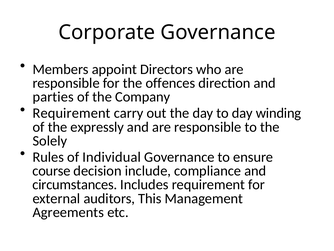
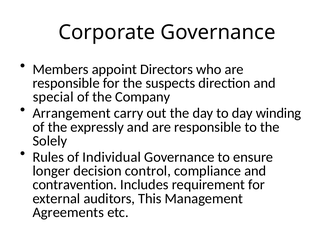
offences: offences -> suspects
parties: parties -> special
Requirement at (72, 113): Requirement -> Arrangement
course: course -> longer
include: include -> control
circumstances: circumstances -> contravention
